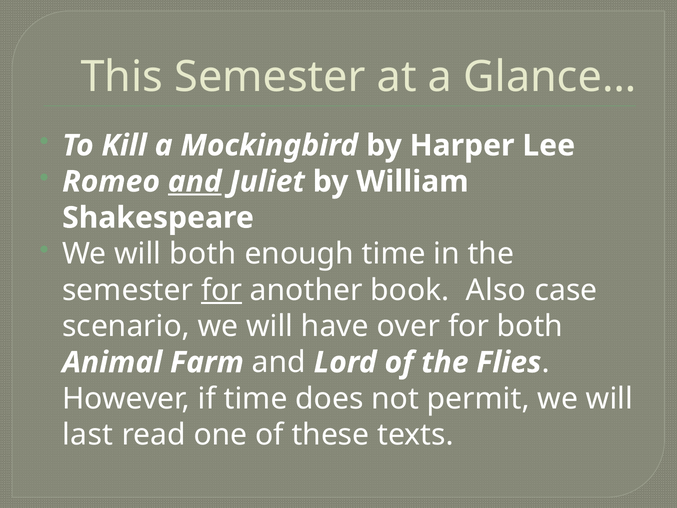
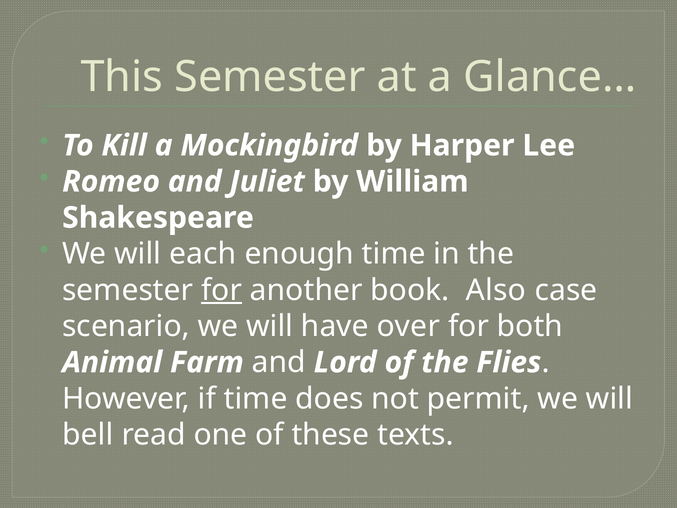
and at (195, 182) underline: present -> none
will both: both -> each
last: last -> bell
